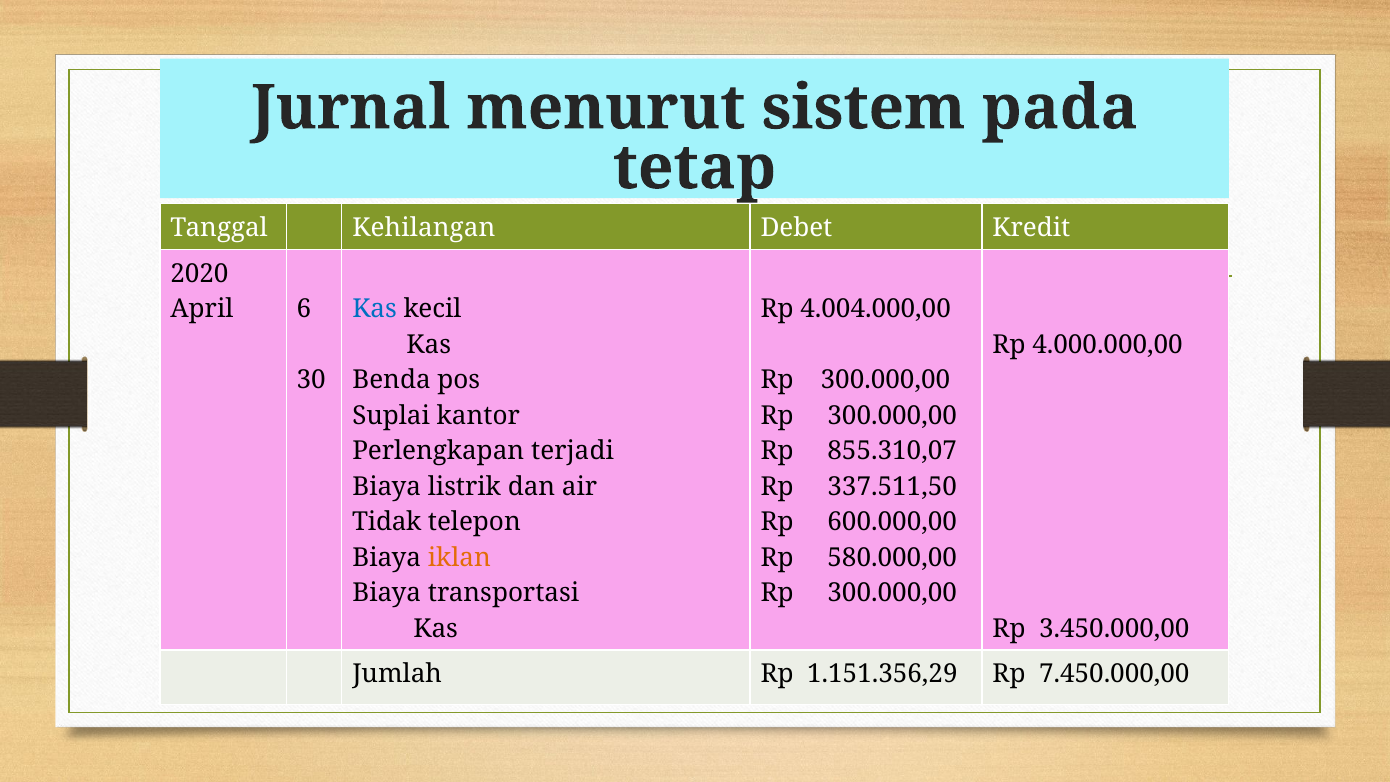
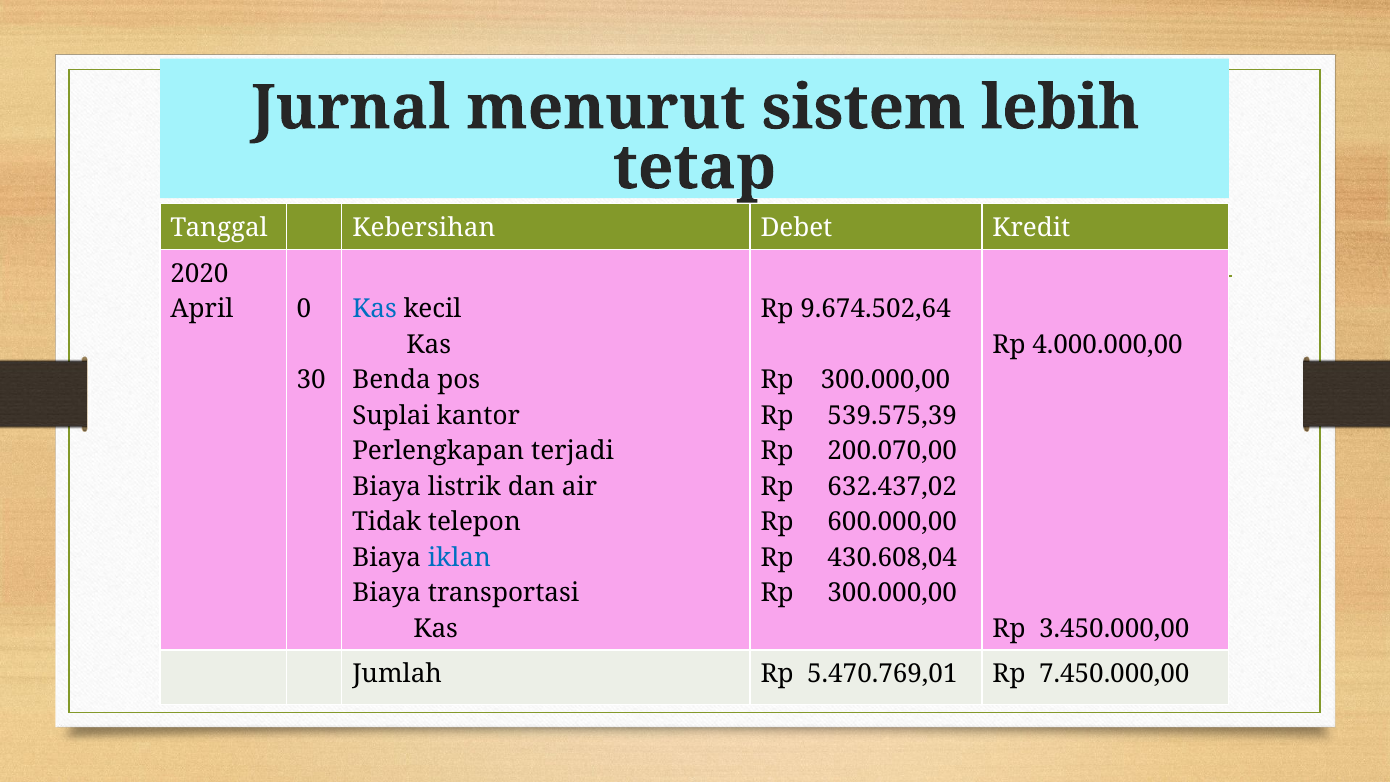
pada: pada -> lebih
Kehilangan: Kehilangan -> Kebersihan
6: 6 -> 0
4.004.000,00: 4.004.000,00 -> 9.674.502,64
300.000,00 at (892, 416): 300.000,00 -> 539.575,39
855.310,07: 855.310,07 -> 200.070,00
337.511,50: 337.511,50 -> 632.437,02
iklan colour: orange -> blue
580.000,00: 580.000,00 -> 430.608,04
1.151.356,29: 1.151.356,29 -> 5.470.769,01
